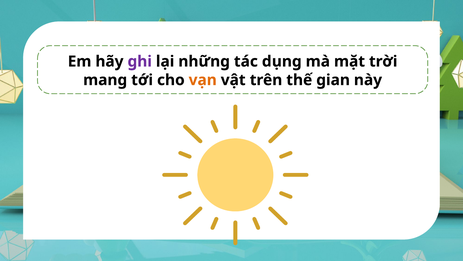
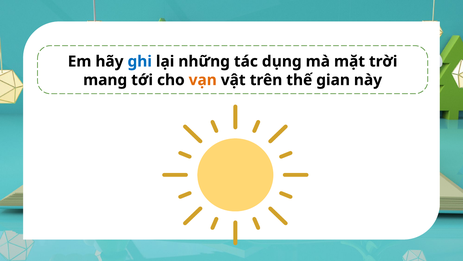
ghi colour: purple -> blue
